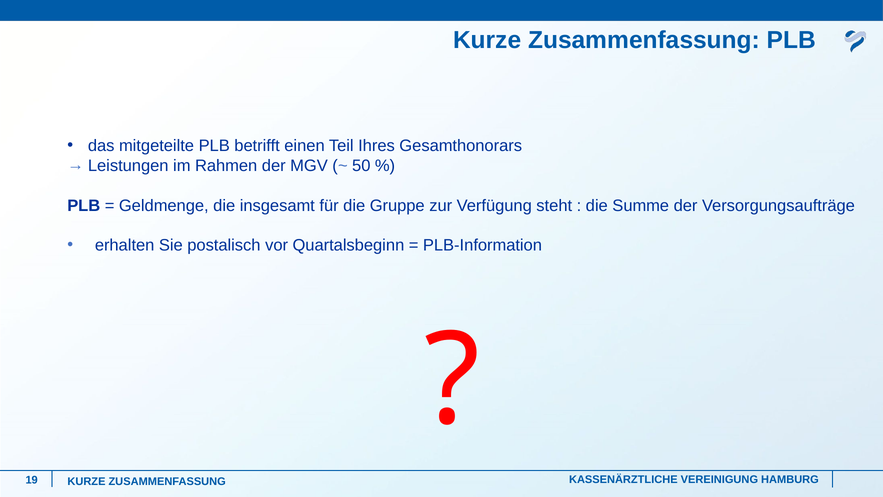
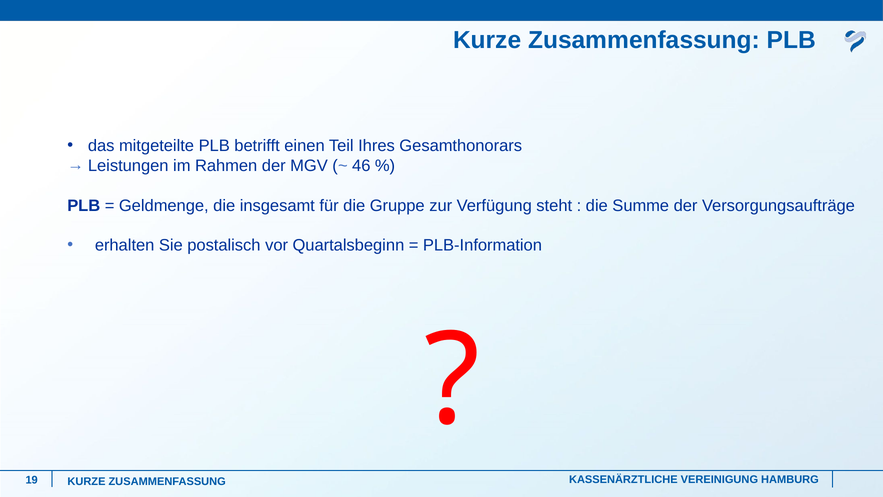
50: 50 -> 46
